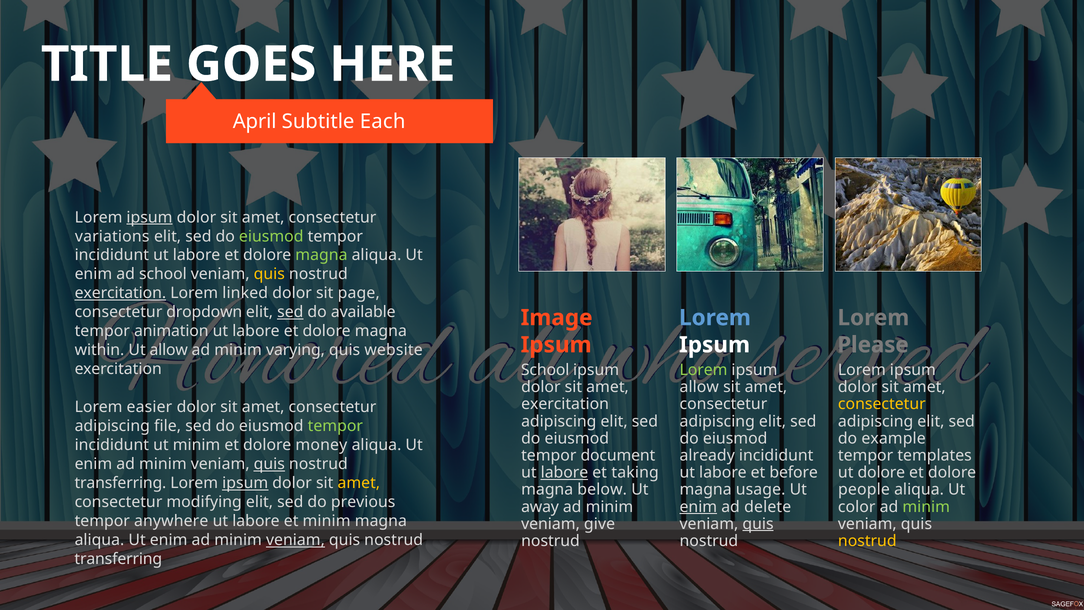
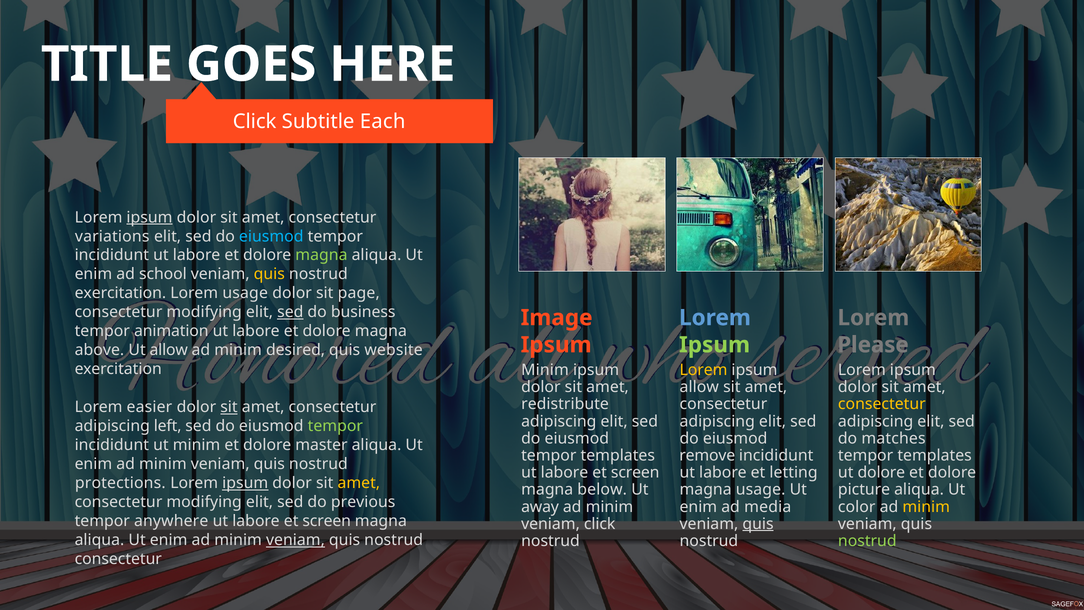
April at (255, 121): April -> Click
eiusmod at (271, 236) colour: light green -> light blue
exercitation at (120, 293) underline: present -> none
Lorem linked: linked -> usage
dropdown at (204, 312): dropdown -> modifying
available: available -> business
Ipsum at (715, 345) colour: white -> light green
within: within -> above
varying: varying -> desired
School at (545, 370): School -> Minim
Lorem at (704, 370) colour: light green -> yellow
exercitation at (565, 404): exercitation -> redistribute
sit at (229, 407) underline: none -> present
file: file -> left
example: example -> matches
money: money -> master
document at (618, 455): document -> templates
already: already -> remove
quis at (269, 464) underline: present -> none
labore at (564, 472) underline: present -> none
taking at (635, 472): taking -> screen
before: before -> letting
transferring at (120, 483): transferring -> protections
people: people -> picture
enim at (698, 507) underline: present -> none
delete: delete -> media
minim at (926, 507) colour: light green -> yellow
minim at (327, 521): minim -> screen
veniam give: give -> click
nostrud at (867, 541) colour: yellow -> light green
transferring at (118, 559): transferring -> consectetur
